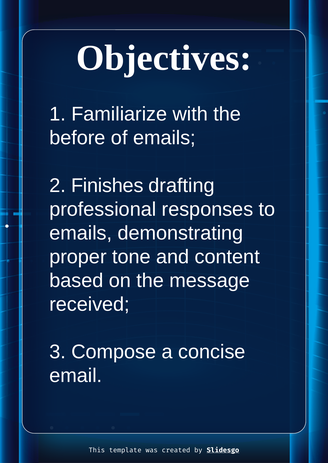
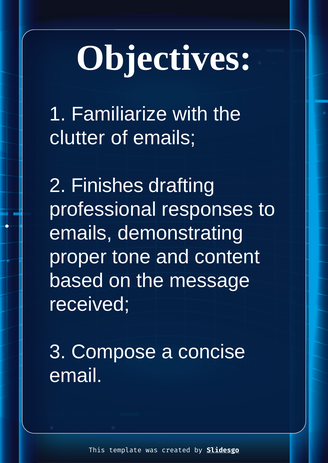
before: before -> clutter
